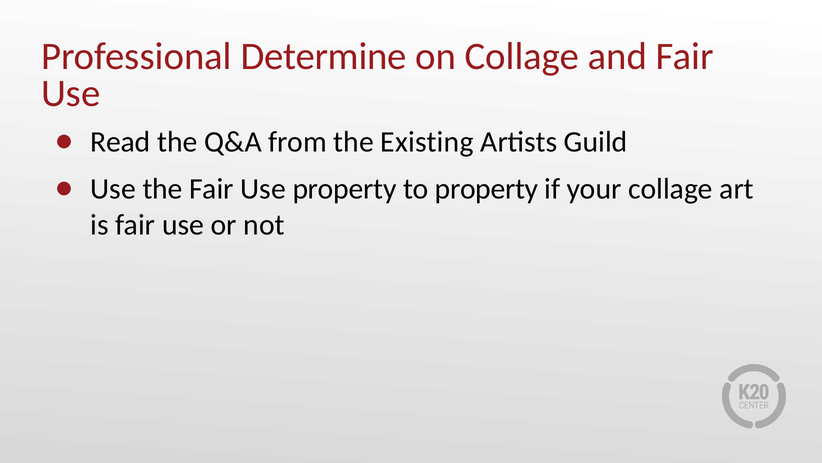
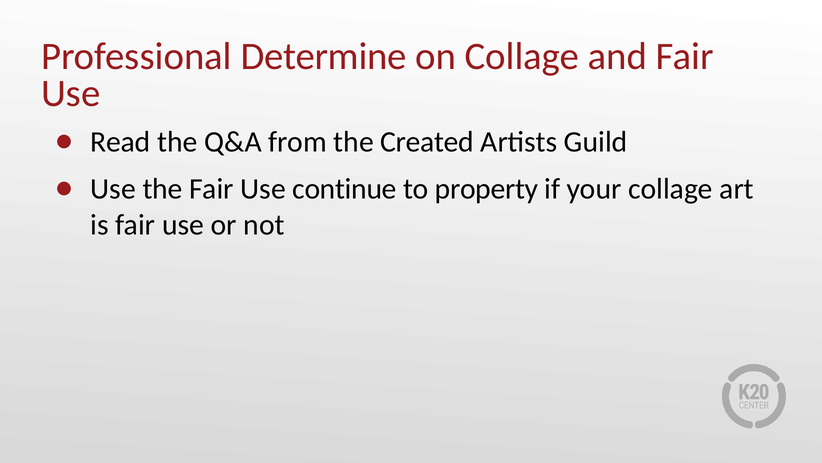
Existing: Existing -> Created
Use property: property -> continue
